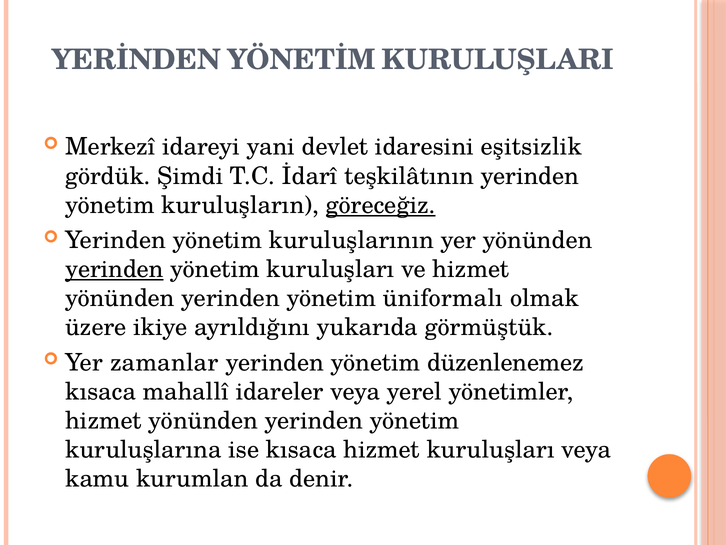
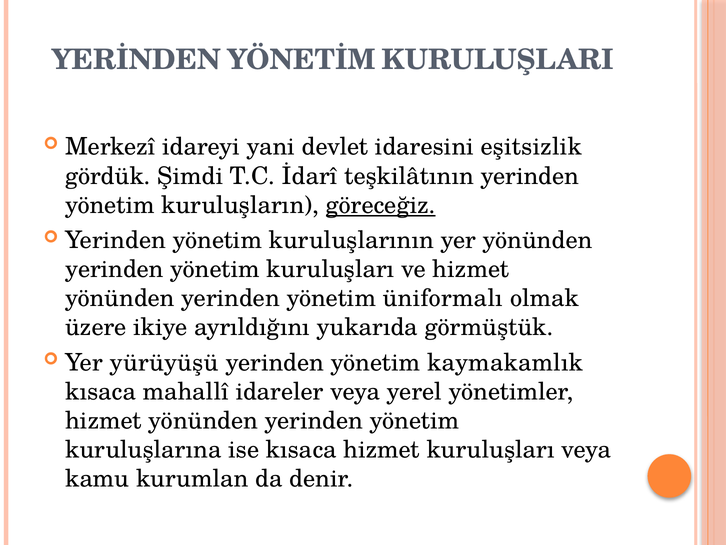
yerinden at (114, 269) underline: present -> none
zamanlar: zamanlar -> yürüyüşü
düzenlenemez: düzenlenemez -> kaymakamlık
